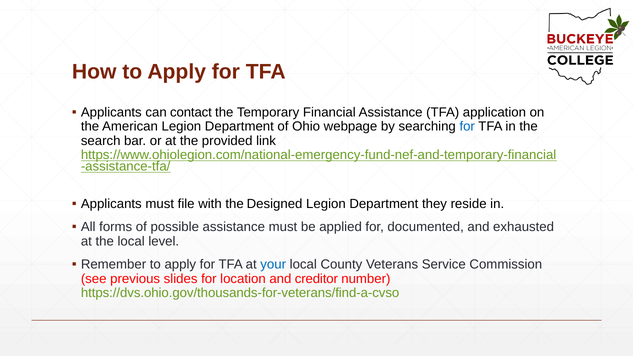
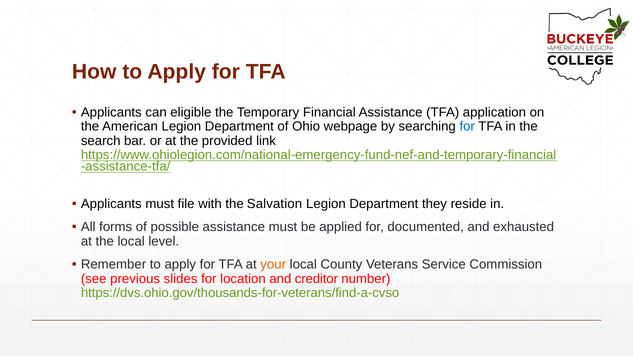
contact: contact -> eligible
Designed: Designed -> Salvation
your colour: blue -> orange
